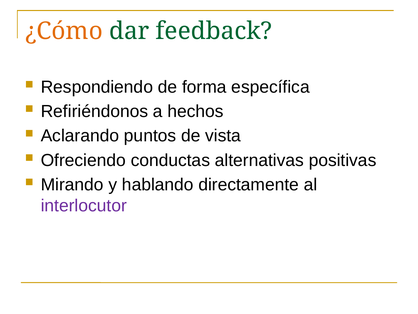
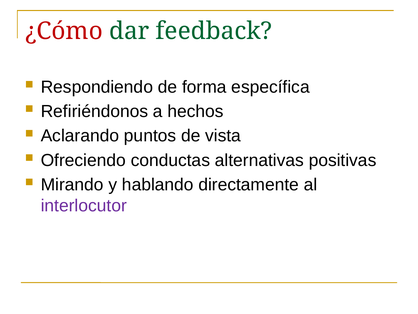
¿Cómo colour: orange -> red
